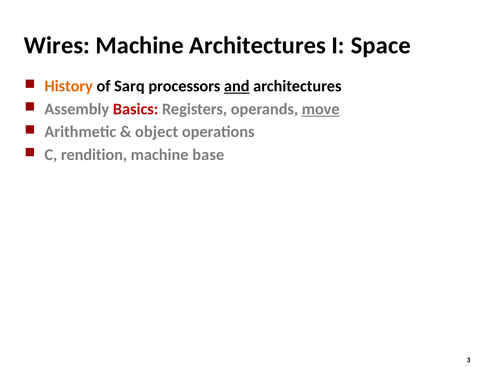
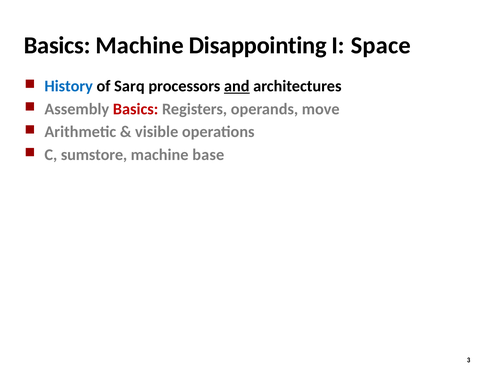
Wires at (57, 45): Wires -> Basics
Machine Architectures: Architectures -> Disappointing
History colour: orange -> blue
move underline: present -> none
object: object -> visible
rendition: rendition -> sumstore
